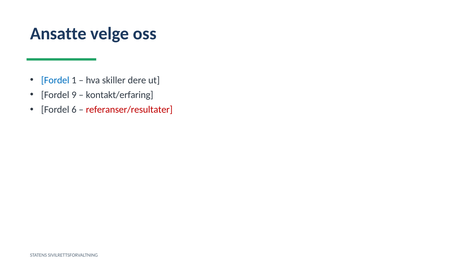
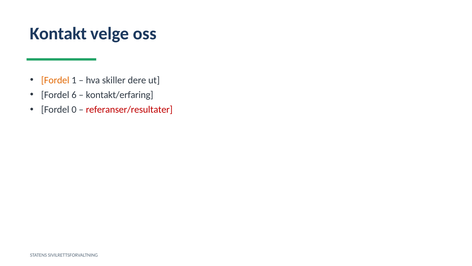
Ansatte: Ansatte -> Kontakt
Fordel at (55, 80) colour: blue -> orange
9: 9 -> 6
6: 6 -> 0
